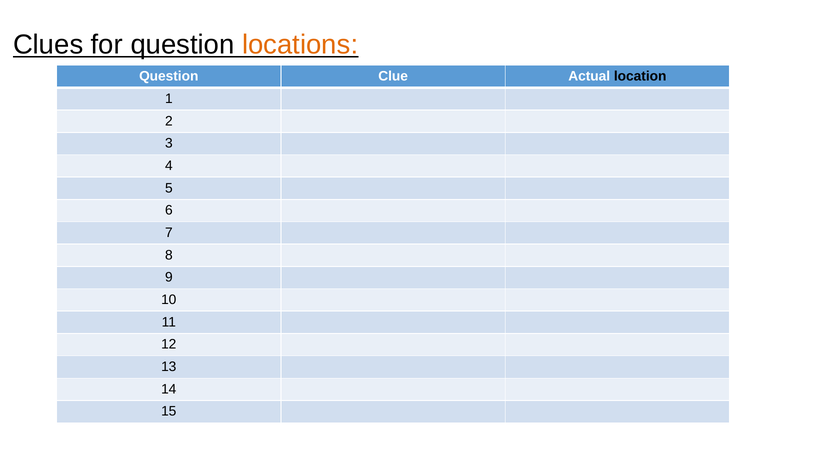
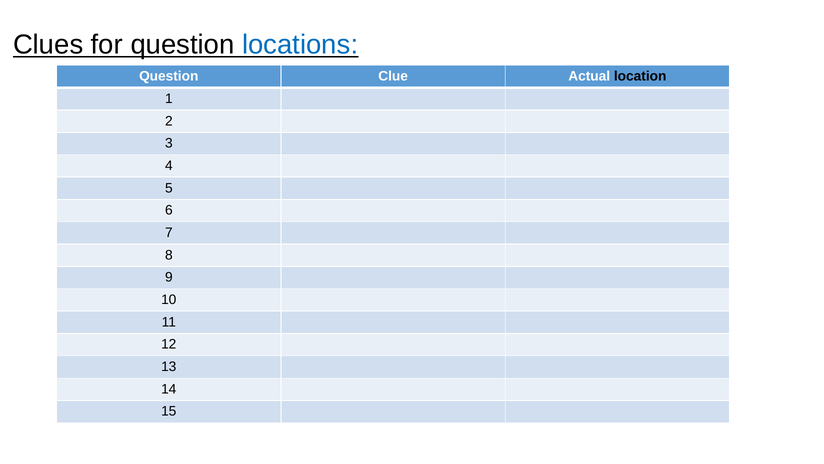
locations colour: orange -> blue
